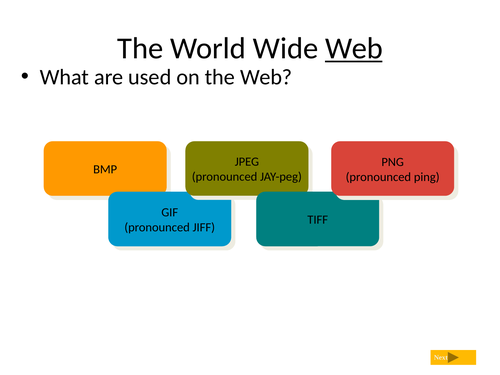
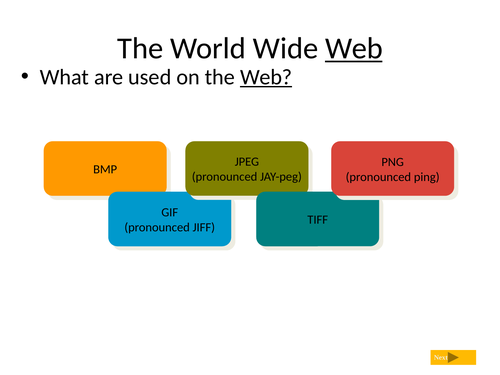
Web at (266, 77) underline: none -> present
